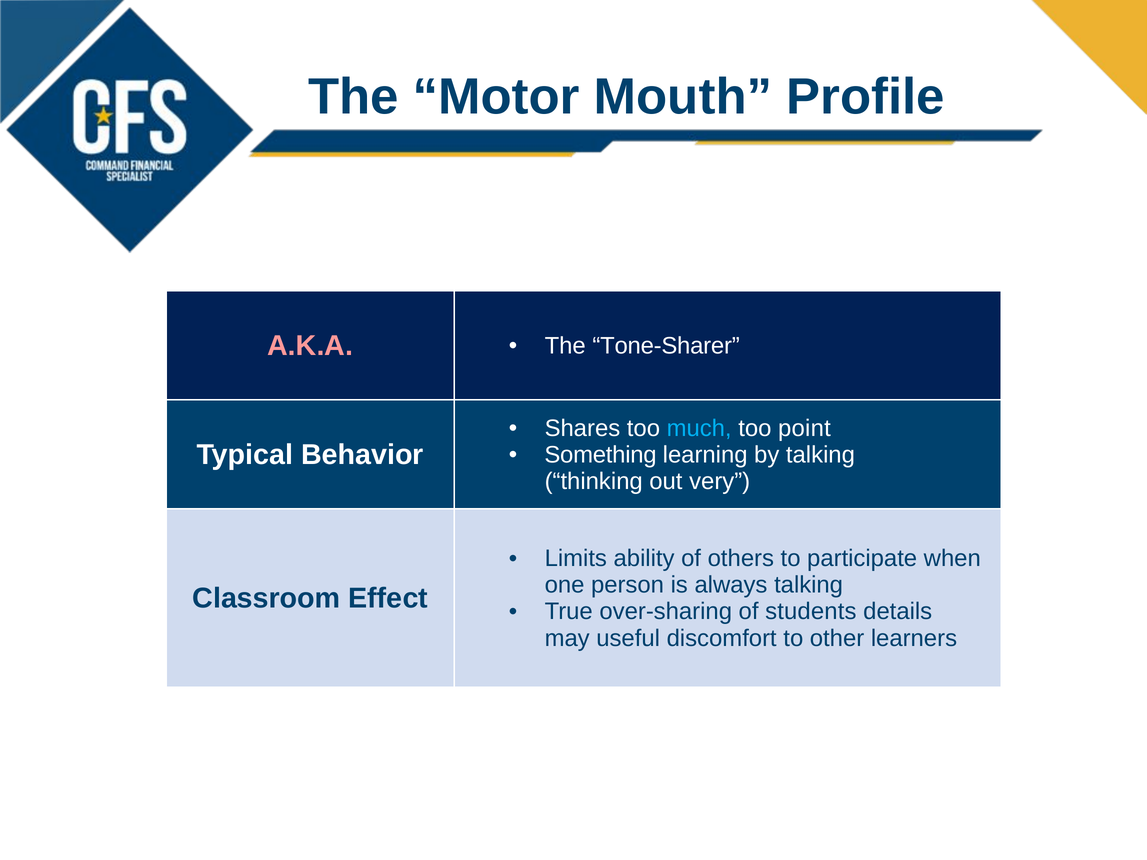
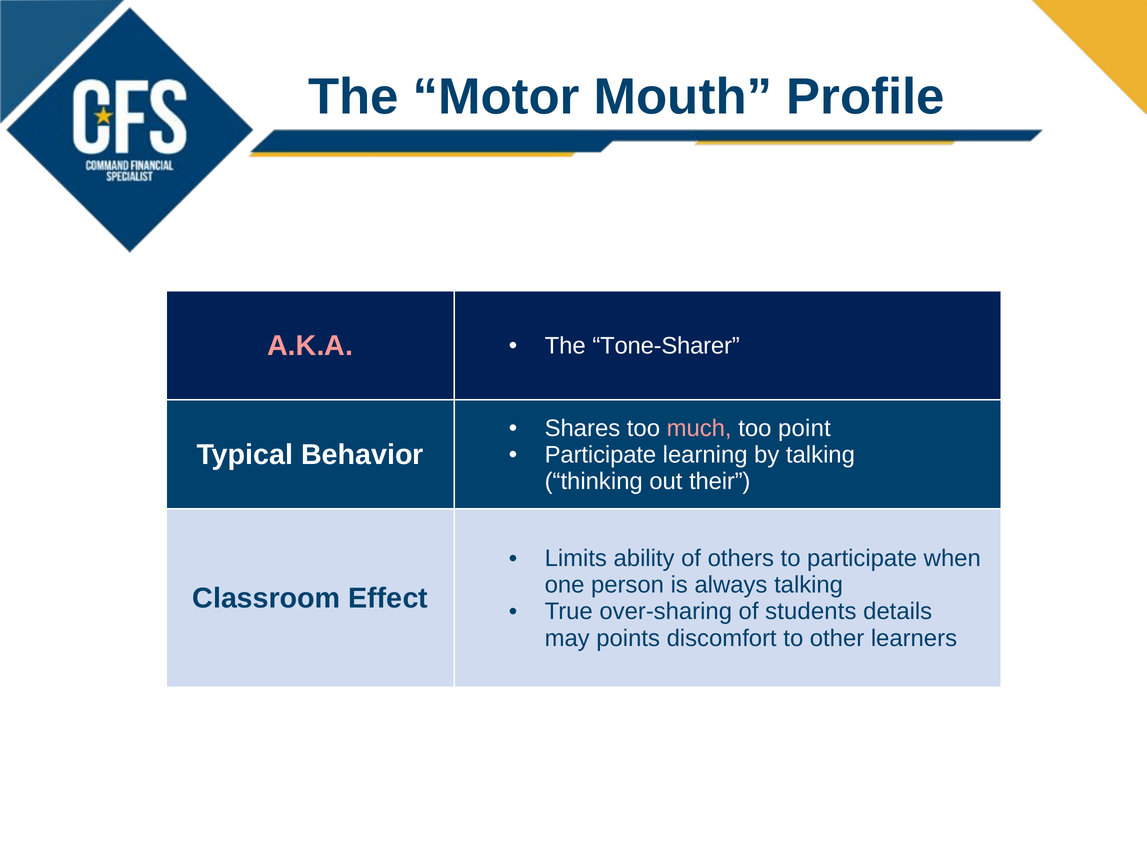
much colour: light blue -> pink
Something at (601, 455): Something -> Participate
very: very -> their
useful: useful -> points
